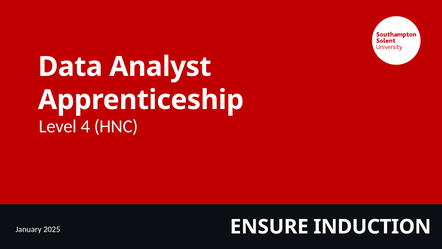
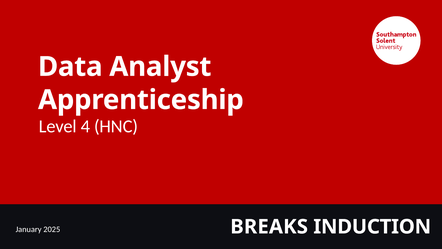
ENSURE: ENSURE -> BREAKS
